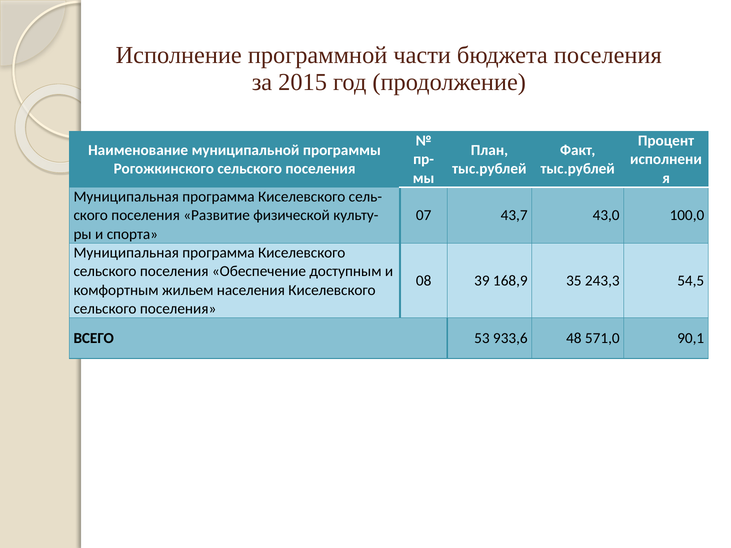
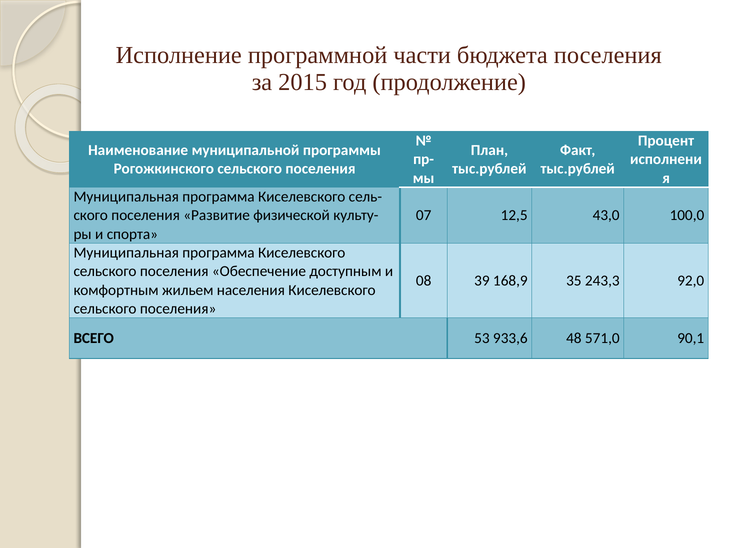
43,7: 43,7 -> 12,5
54,5: 54,5 -> 92,0
